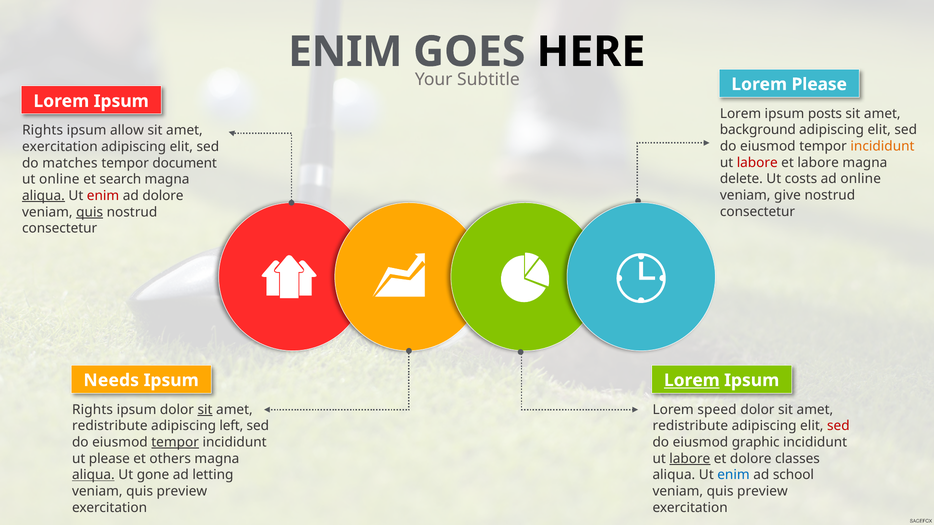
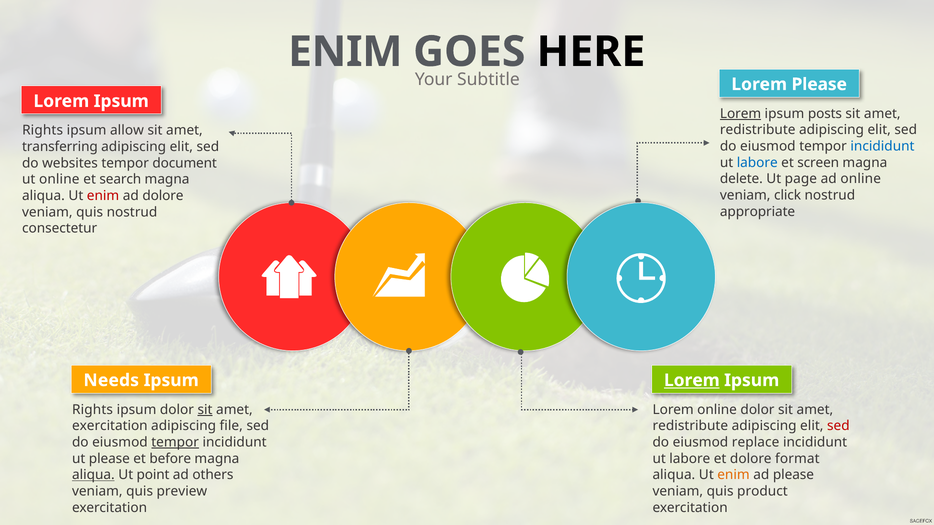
Lorem at (741, 114) underline: none -> present
background at (758, 130): background -> redistribute
incididunt at (882, 146) colour: orange -> blue
exercitation at (60, 147): exercitation -> transferring
labore at (757, 163) colour: red -> blue
et labore: labore -> screen
matches: matches -> websites
costs: costs -> page
give: give -> click
aliqua at (43, 196) underline: present -> none
consectetur at (758, 212): consectetur -> appropriate
quis at (90, 212) underline: present -> none
Lorem speed: speed -> online
redistribute at (110, 426): redistribute -> exercitation
left: left -> file
graphic: graphic -> replace
others: others -> before
labore at (690, 459) underline: present -> none
classes: classes -> format
gone: gone -> point
letting: letting -> others
enim at (733, 475) colour: blue -> orange
ad school: school -> please
preview at (762, 492): preview -> product
